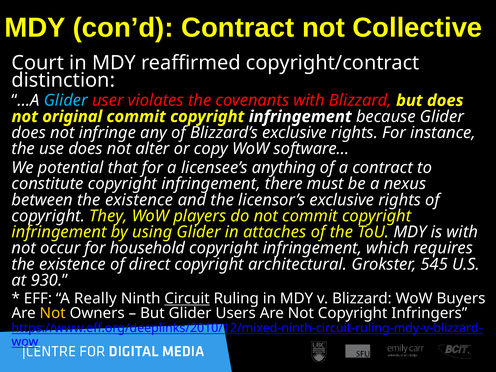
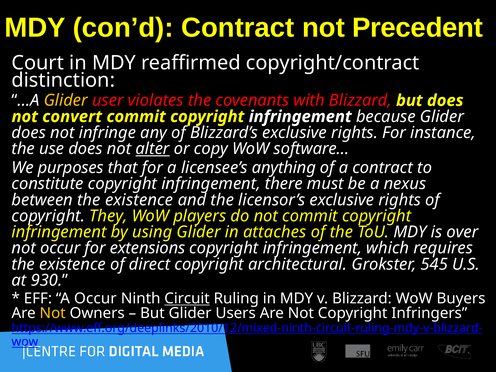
Collective: Collective -> Precedent
Glider at (66, 101) colour: light blue -> yellow
original: original -> convert
alter underline: none -> present
potential: potential -> purposes
is with: with -> over
household: household -> extensions
A Really: Really -> Occur
